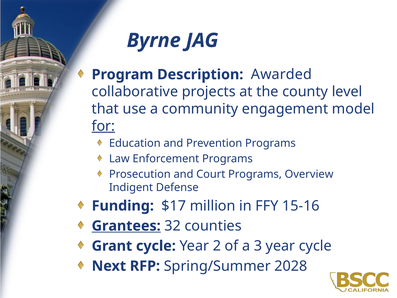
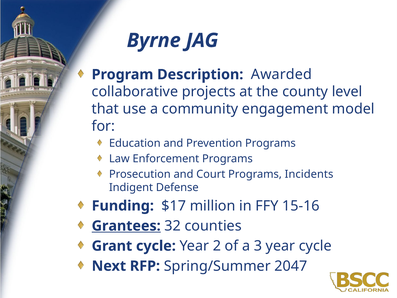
for underline: present -> none
Overview: Overview -> Incidents
2028: 2028 -> 2047
